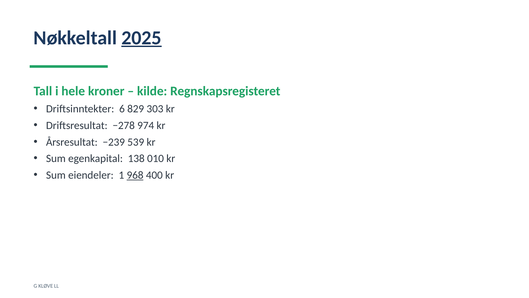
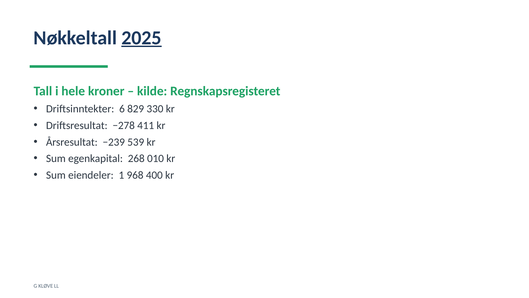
303: 303 -> 330
974: 974 -> 411
138: 138 -> 268
968 underline: present -> none
